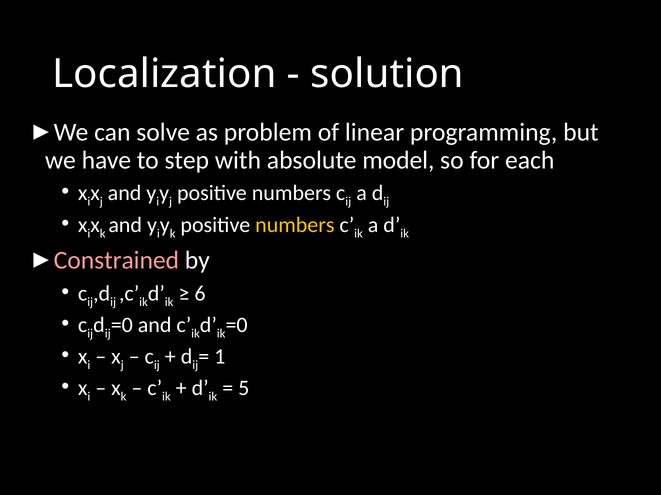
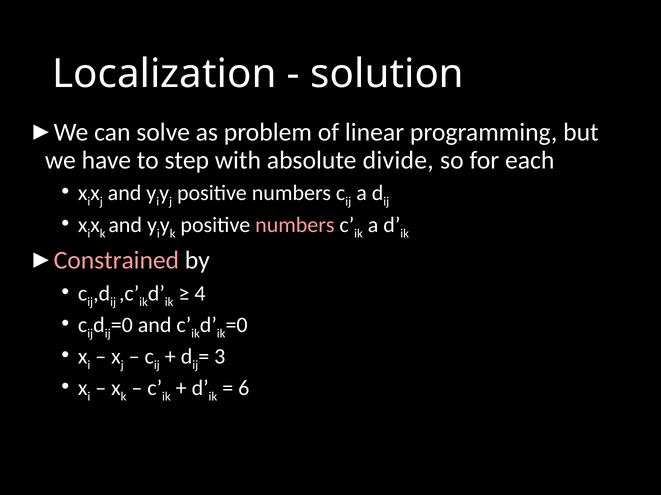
model: model -> divide
numbers at (295, 225) colour: yellow -> pink
6: 6 -> 4
1: 1 -> 3
5: 5 -> 6
